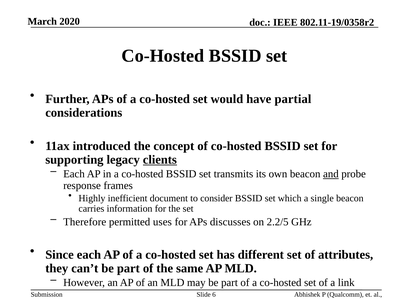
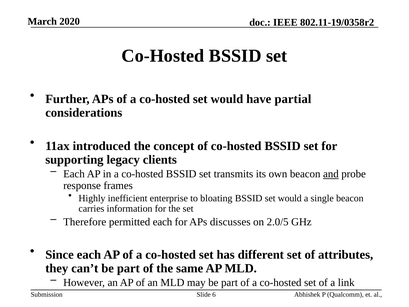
clients underline: present -> none
document: document -> enterprise
consider: consider -> bloating
BSSID set which: which -> would
permitted uses: uses -> each
2.2/5: 2.2/5 -> 2.0/5
